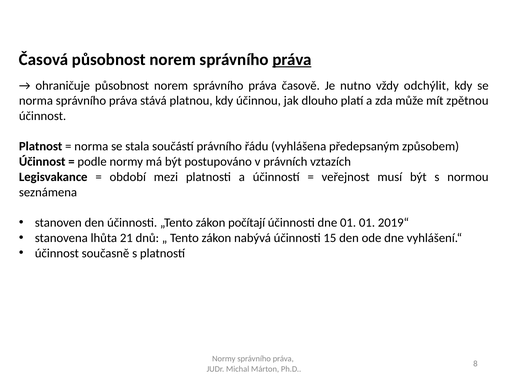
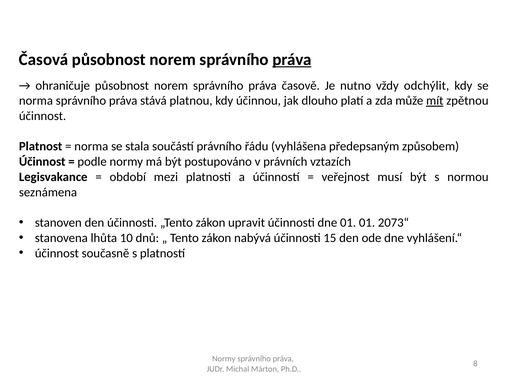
mít underline: none -> present
počítají: počítají -> upravit
2019“: 2019“ -> 2073“
21: 21 -> 10
